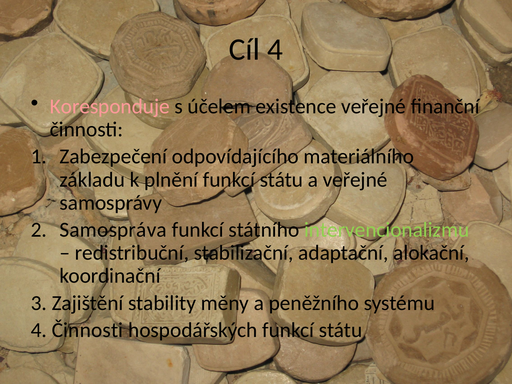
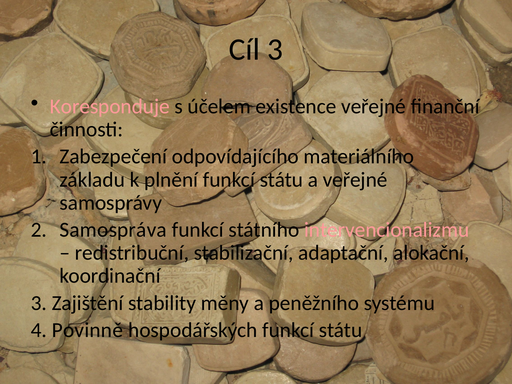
Cíl 4: 4 -> 3
intervencionalizmu colour: light green -> pink
4 Činnosti: Činnosti -> Povinně
